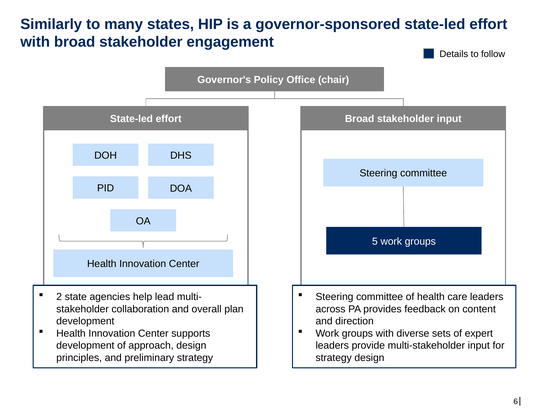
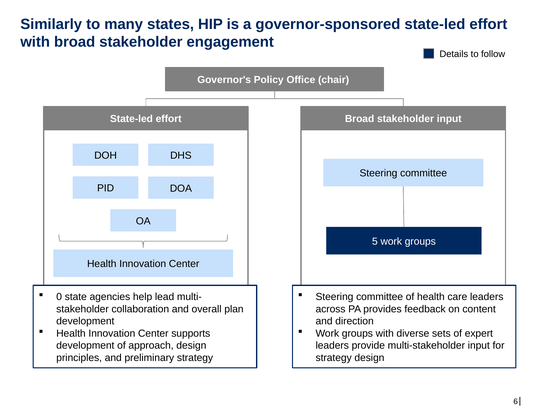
2: 2 -> 0
